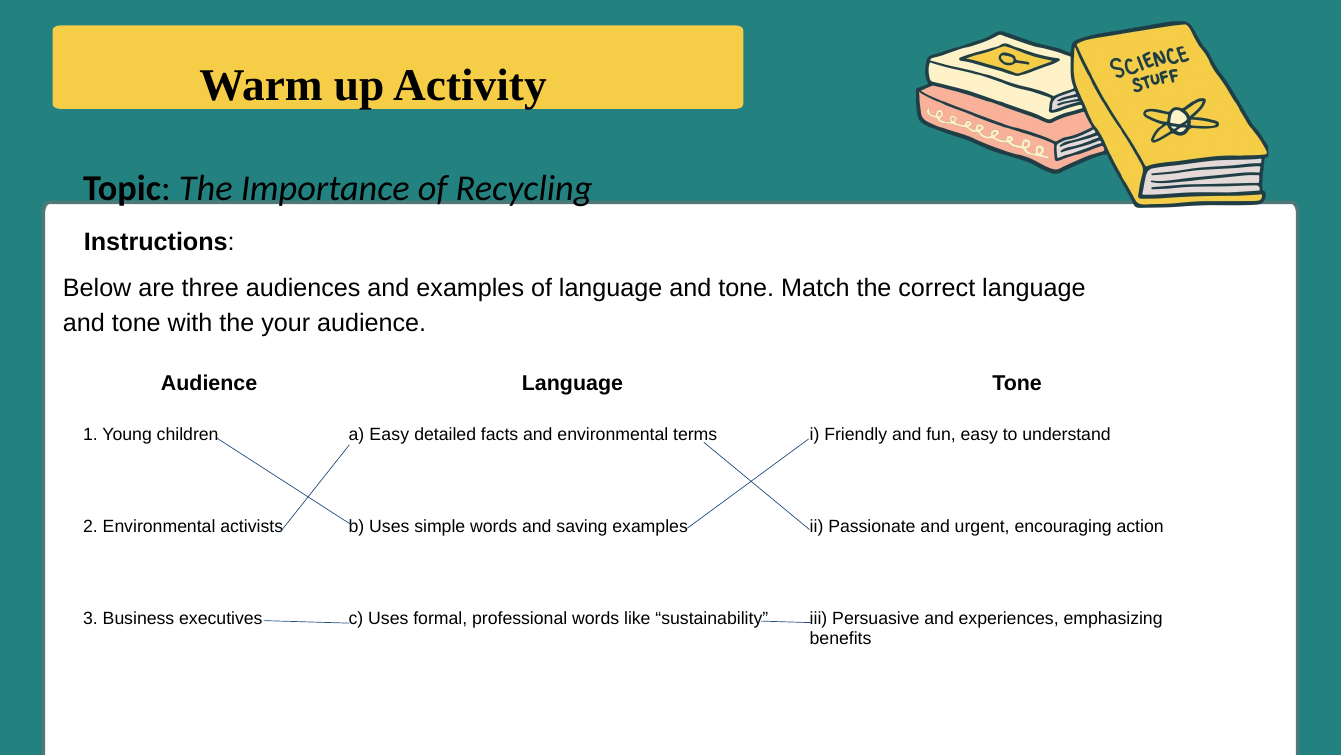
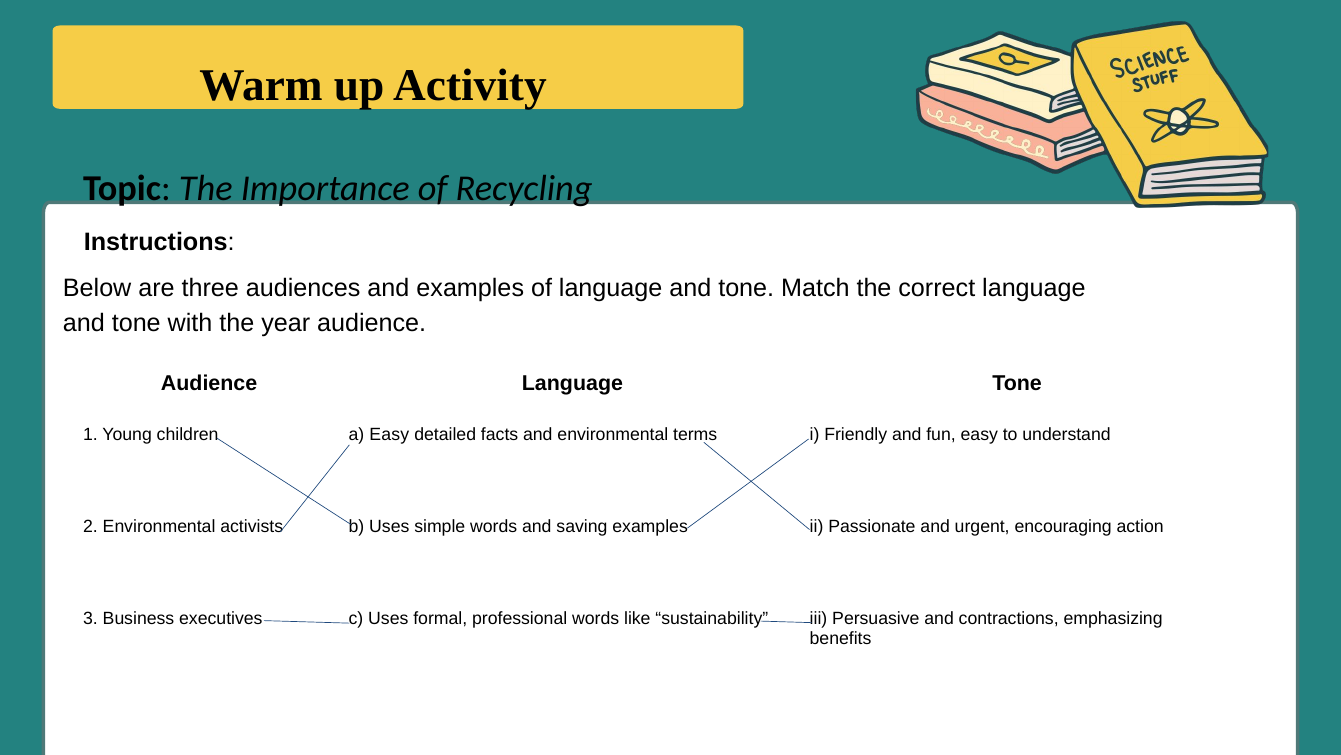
your: your -> year
experiences: experiences -> contractions
